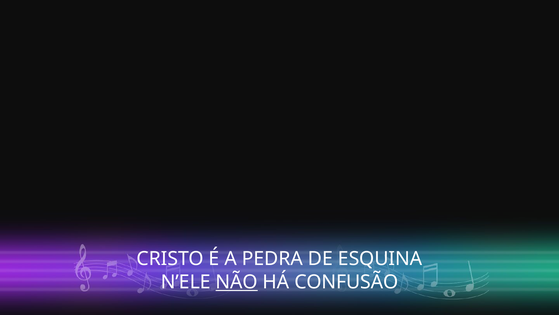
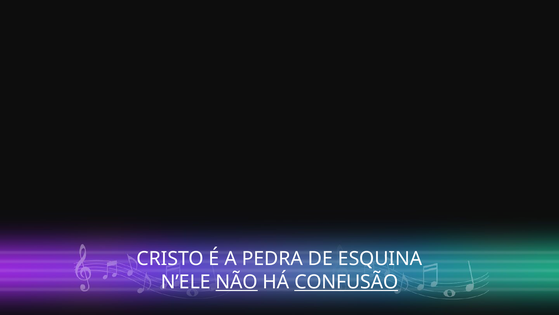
CONFUSÃO underline: none -> present
